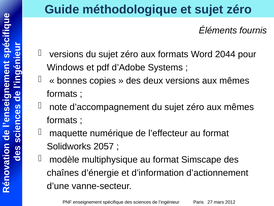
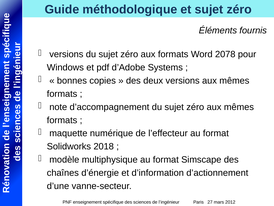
2044: 2044 -> 2078
2057: 2057 -> 2018
